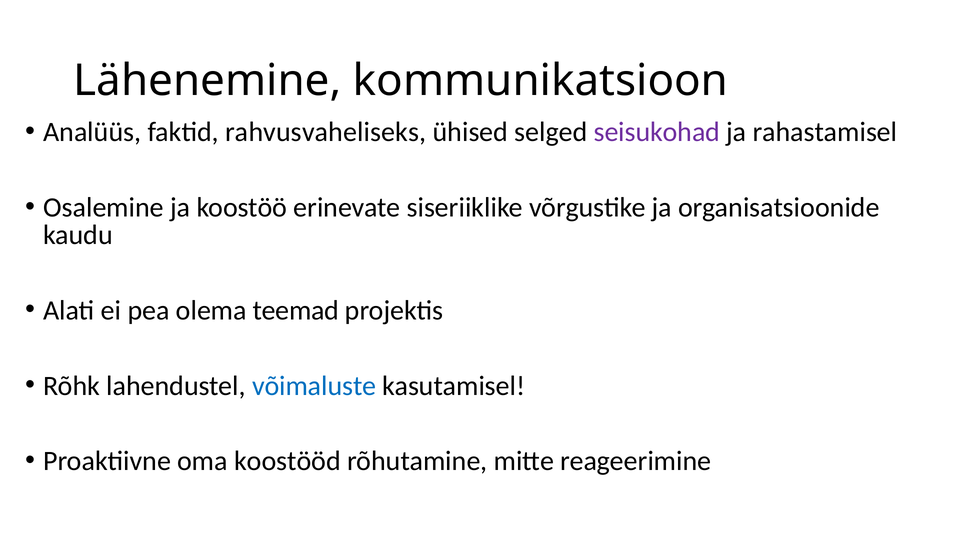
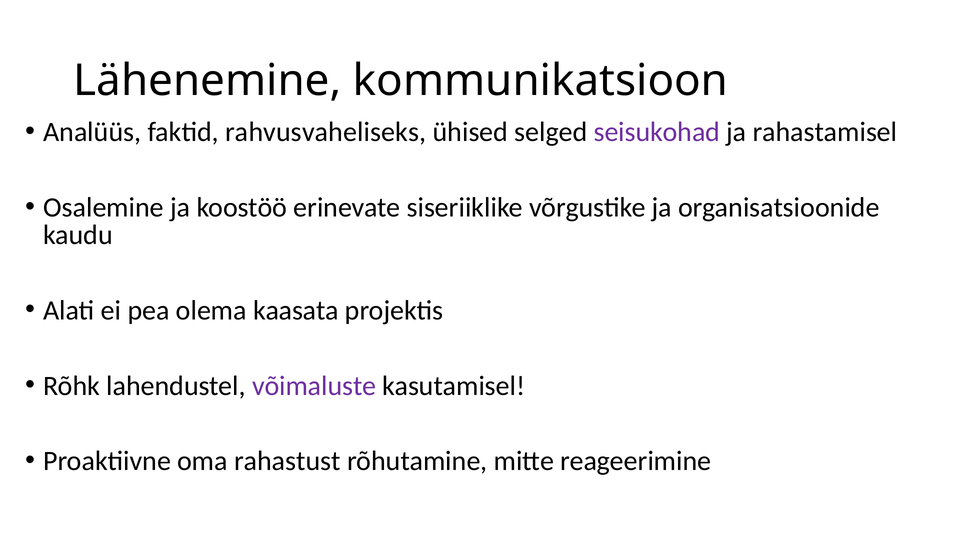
teemad: teemad -> kaasata
võimaluste colour: blue -> purple
koostööd: koostööd -> rahastust
